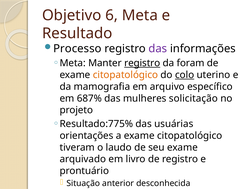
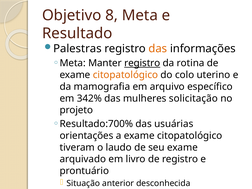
6: 6 -> 8
Processo: Processo -> Palestras
das at (158, 49) colour: purple -> orange
foram: foram -> rotina
colo underline: present -> none
687%: 687% -> 342%
Resultado:775%: Resultado:775% -> Resultado:700%
